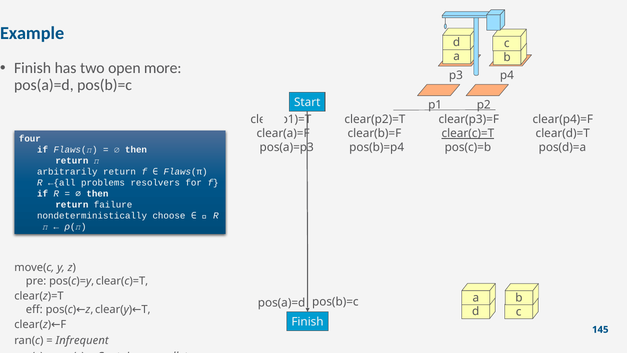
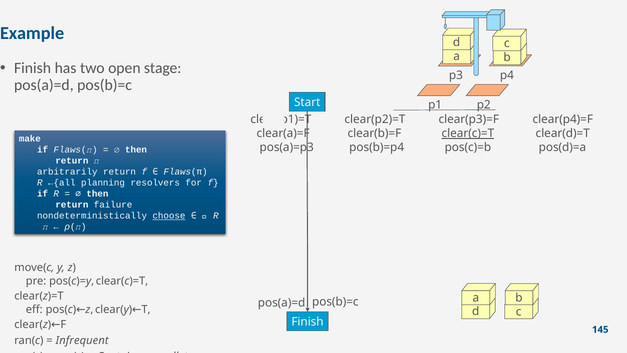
more: more -> stage
four: four -> make
problems: problems -> planning
choose underline: none -> present
